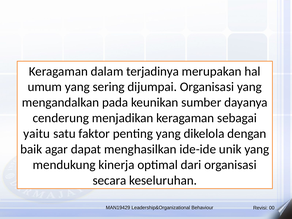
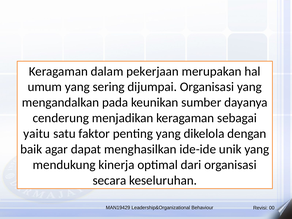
terjadinya: terjadinya -> pekerjaan
